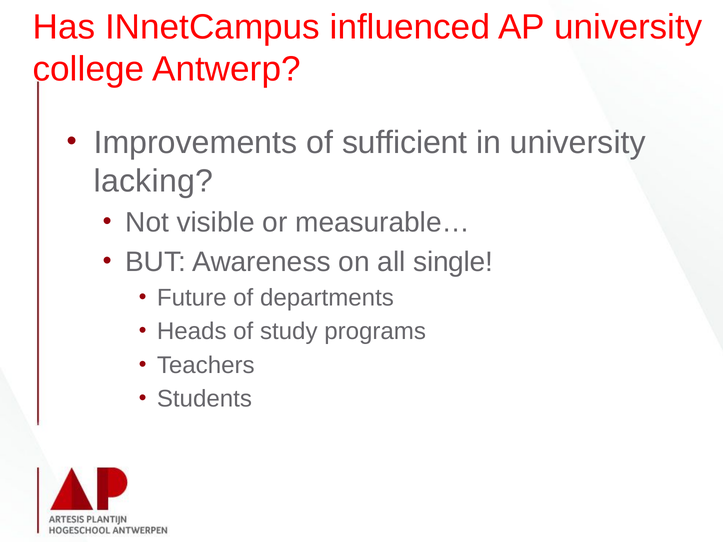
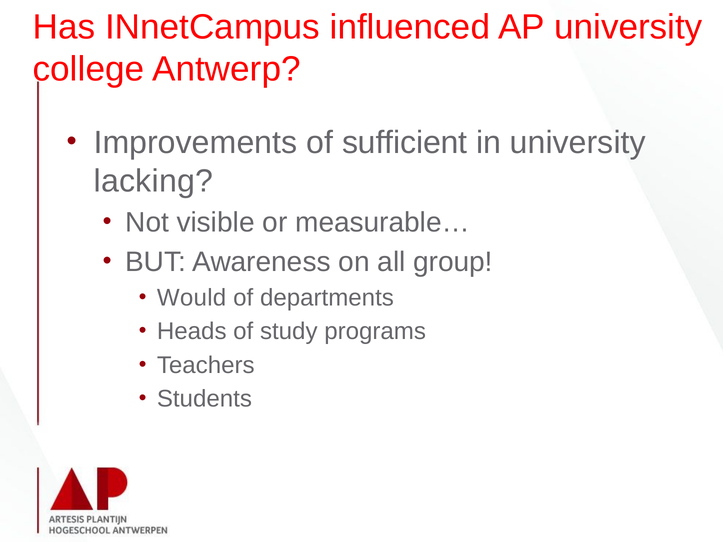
single: single -> group
Future: Future -> Would
